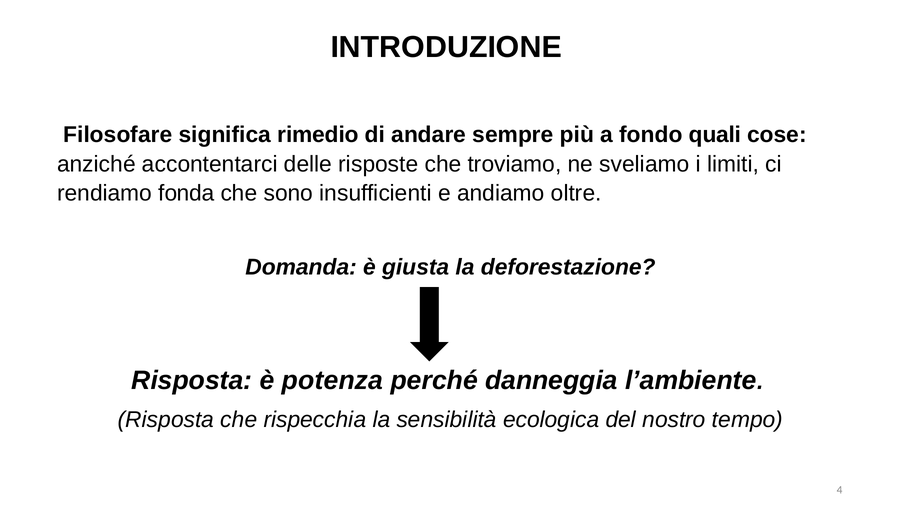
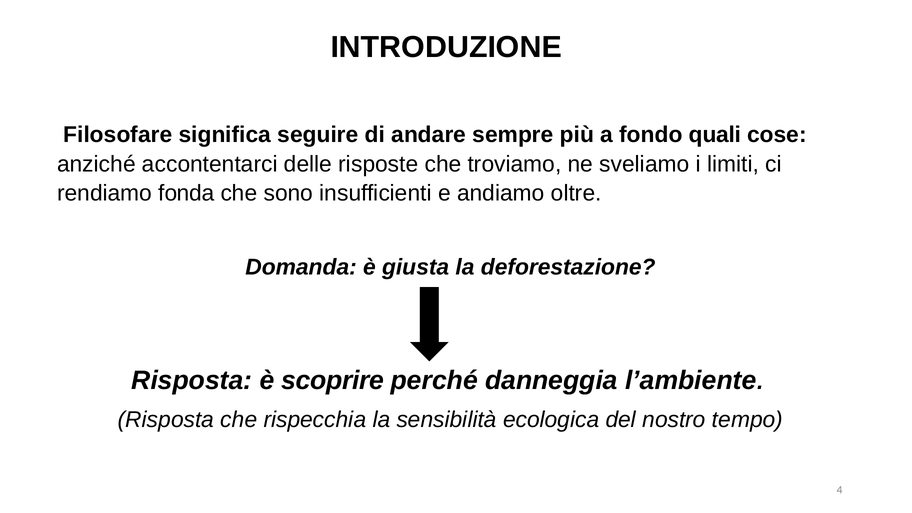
rimedio: rimedio -> seguire
potenza: potenza -> scoprire
